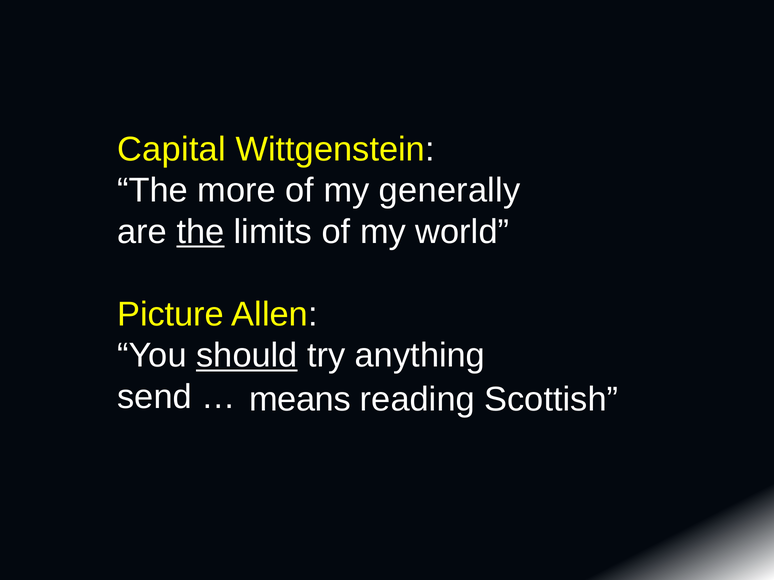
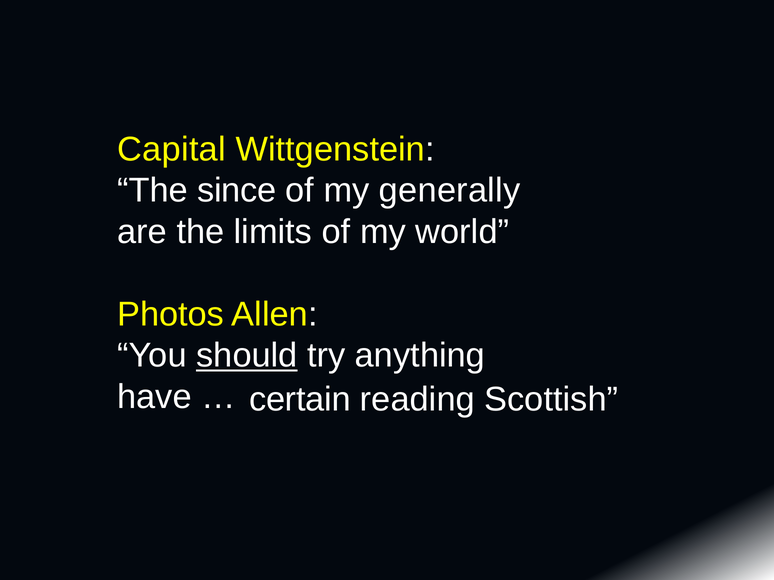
more: more -> since
the at (200, 232) underline: present -> none
Picture: Picture -> Photos
send: send -> have
means: means -> certain
